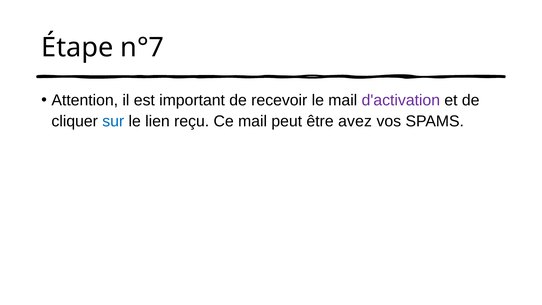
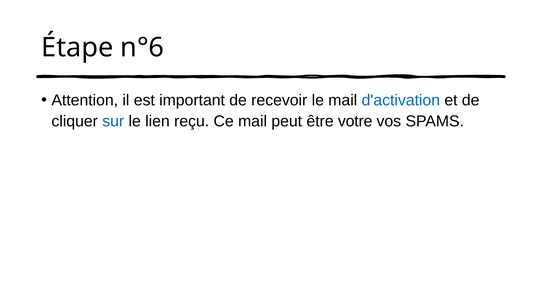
n°7: n°7 -> n°6
d'activation colour: purple -> blue
avez: avez -> votre
